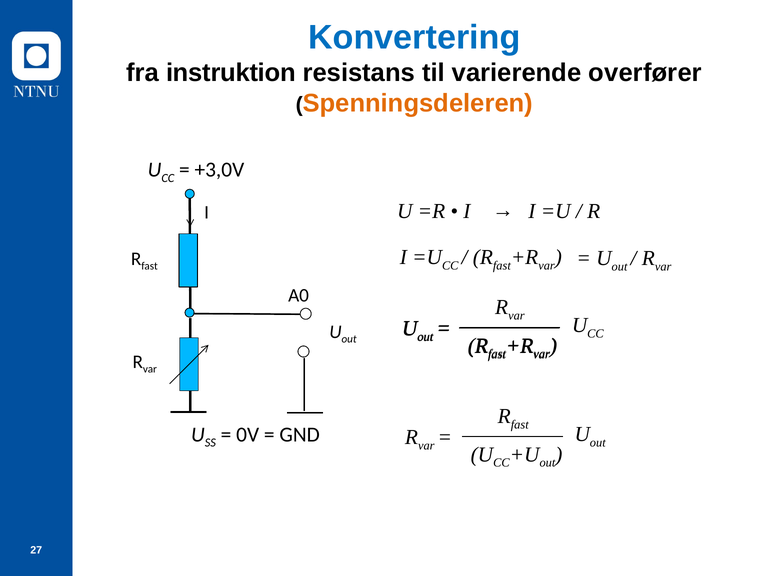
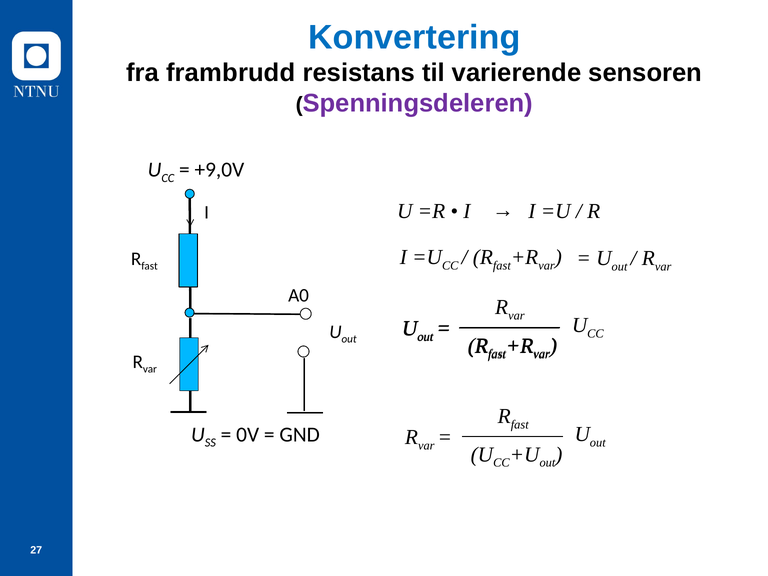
instruktion: instruktion -> frambrudd
overfører: overfører -> sensoren
Spenningsdeleren colour: orange -> purple
+3,0V: +3,0V -> +9,0V
